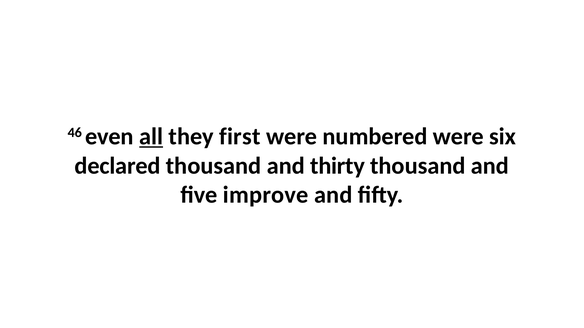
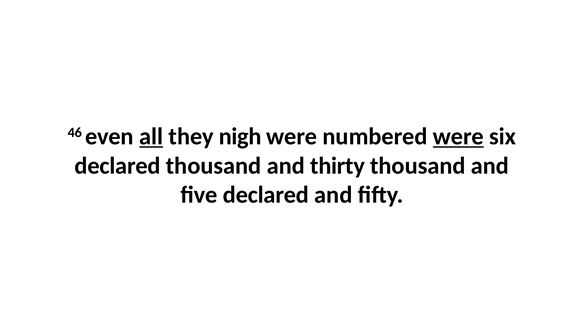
first: first -> nigh
were at (458, 137) underline: none -> present
five improve: improve -> declared
